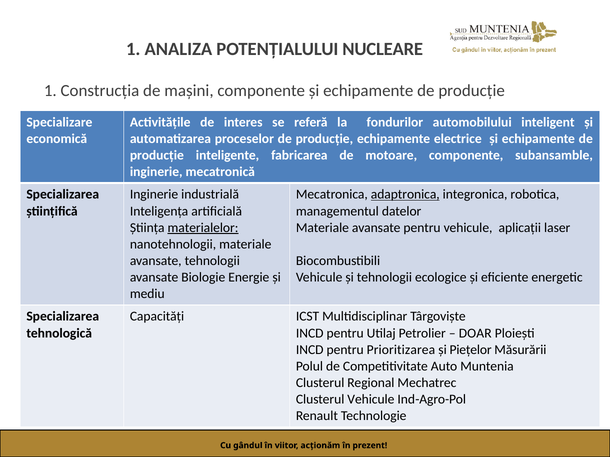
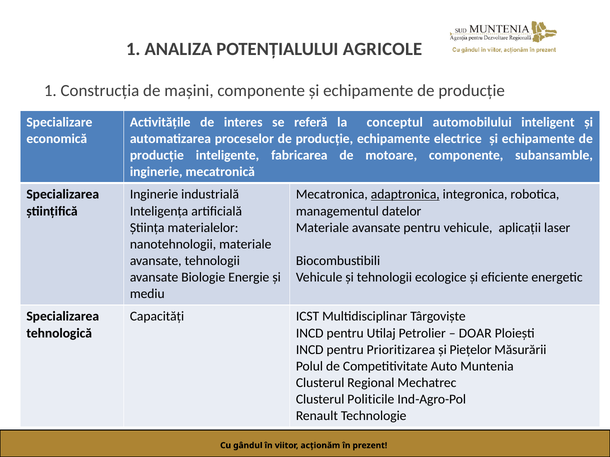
NUCLEARE: NUCLEARE -> AGRICOLE
fondurilor: fondurilor -> conceptul
materialelor underline: present -> none
Clusterul Vehicule: Vehicule -> Politicile
